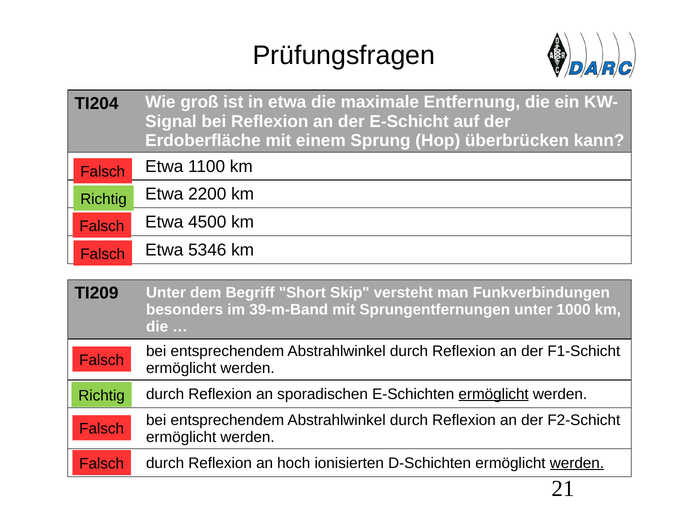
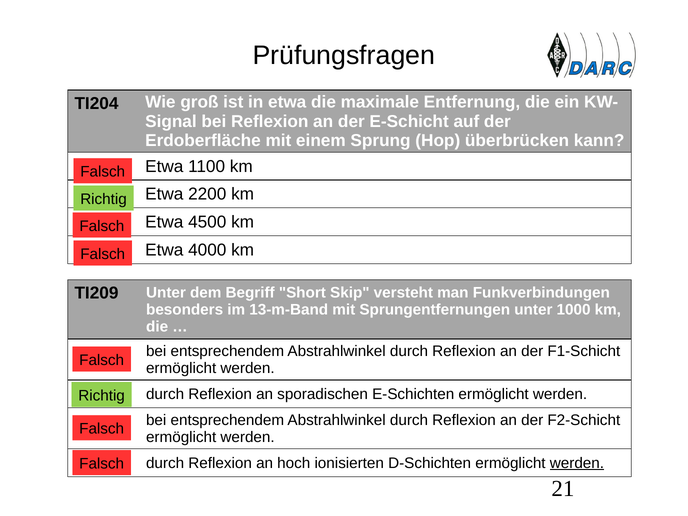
5346: 5346 -> 4000
39-m-Band: 39-m-Band -> 13-m-Band
ermöglicht at (494, 394) underline: present -> none
